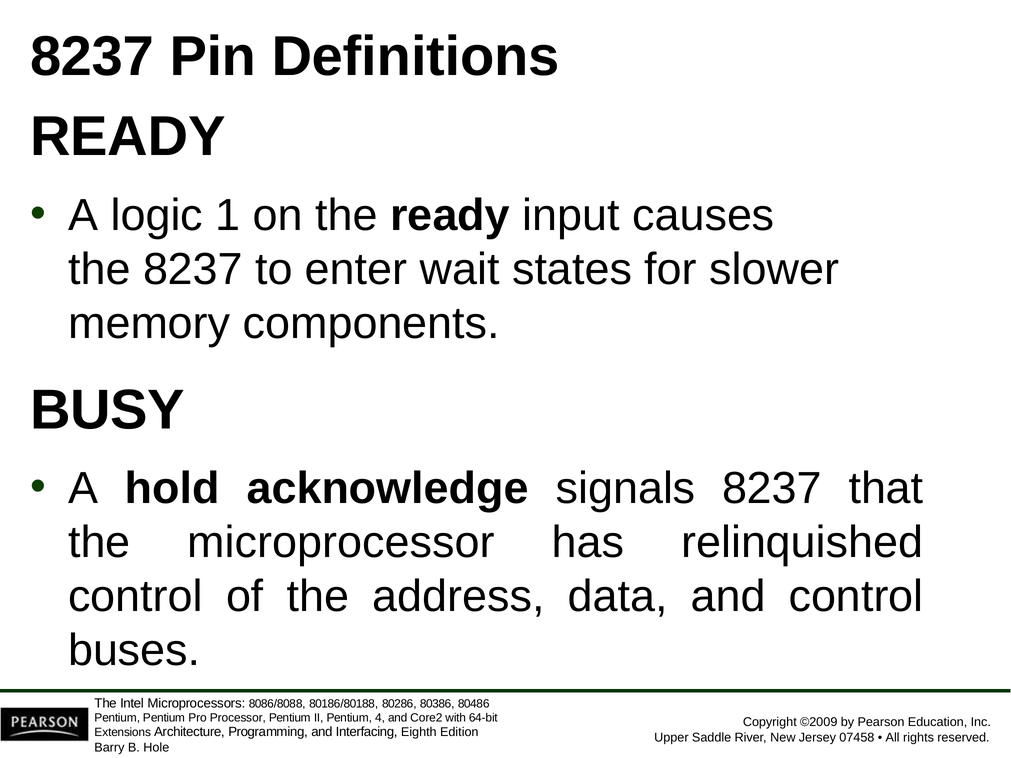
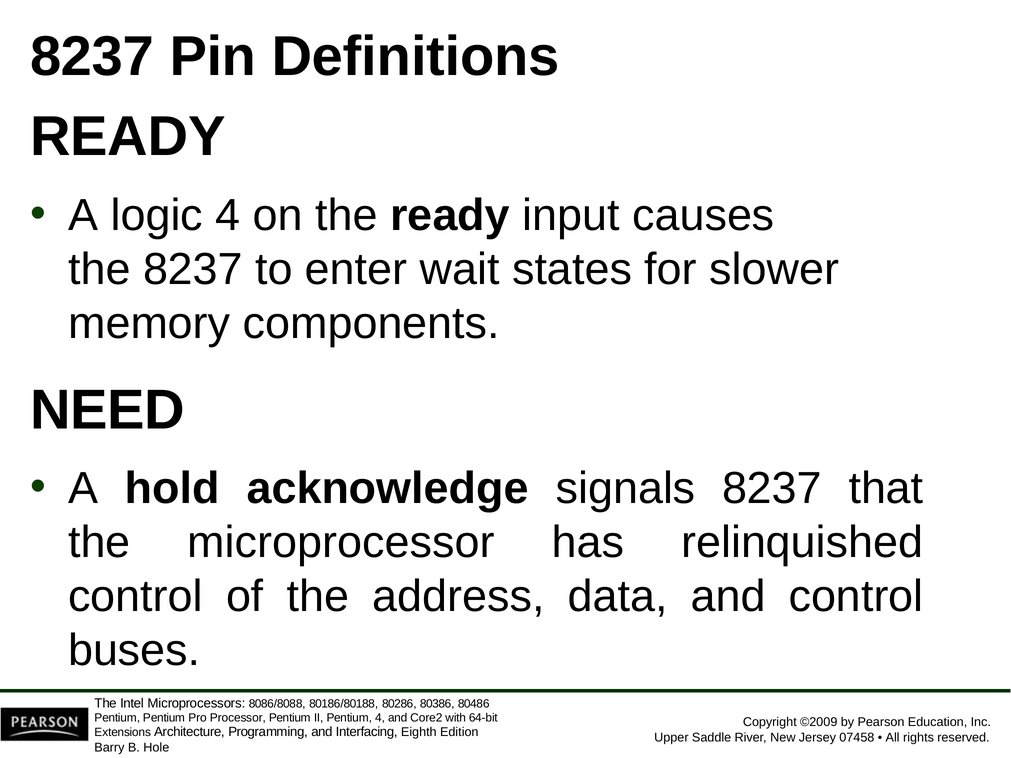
logic 1: 1 -> 4
BUSY: BUSY -> NEED
